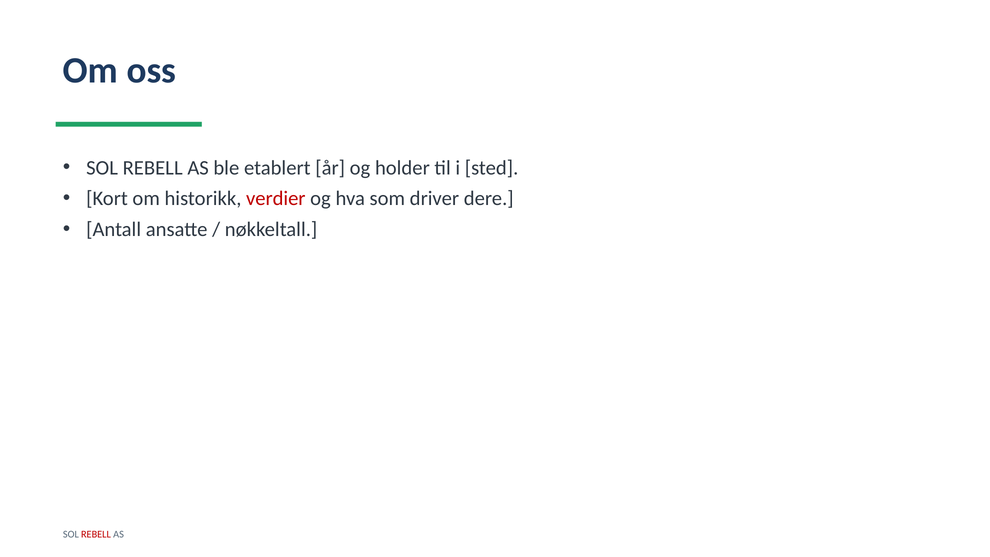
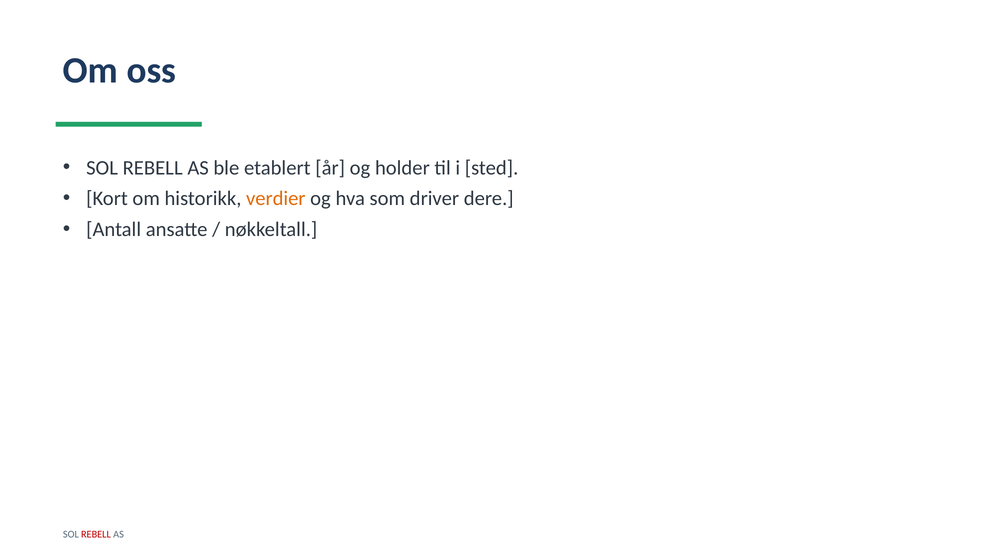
verdier colour: red -> orange
